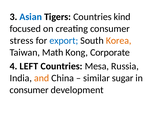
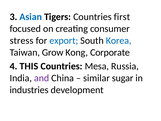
kind: kind -> first
Korea colour: orange -> blue
Math: Math -> Grow
LEFT: LEFT -> THIS
and colour: orange -> purple
consumer at (29, 90): consumer -> industries
